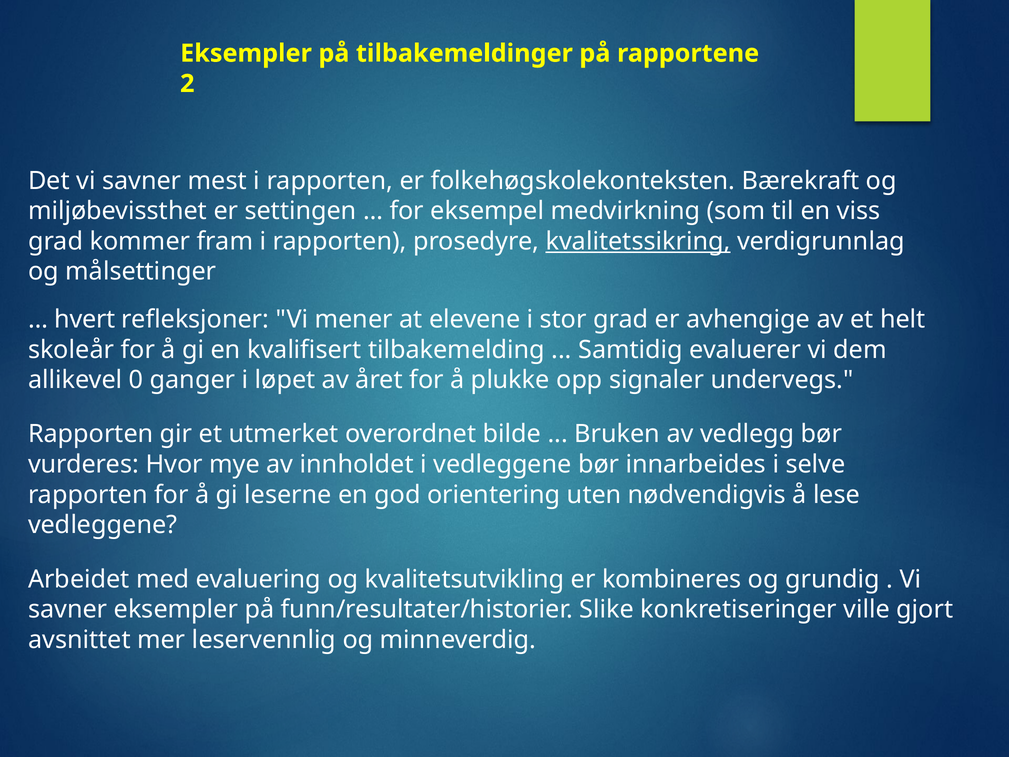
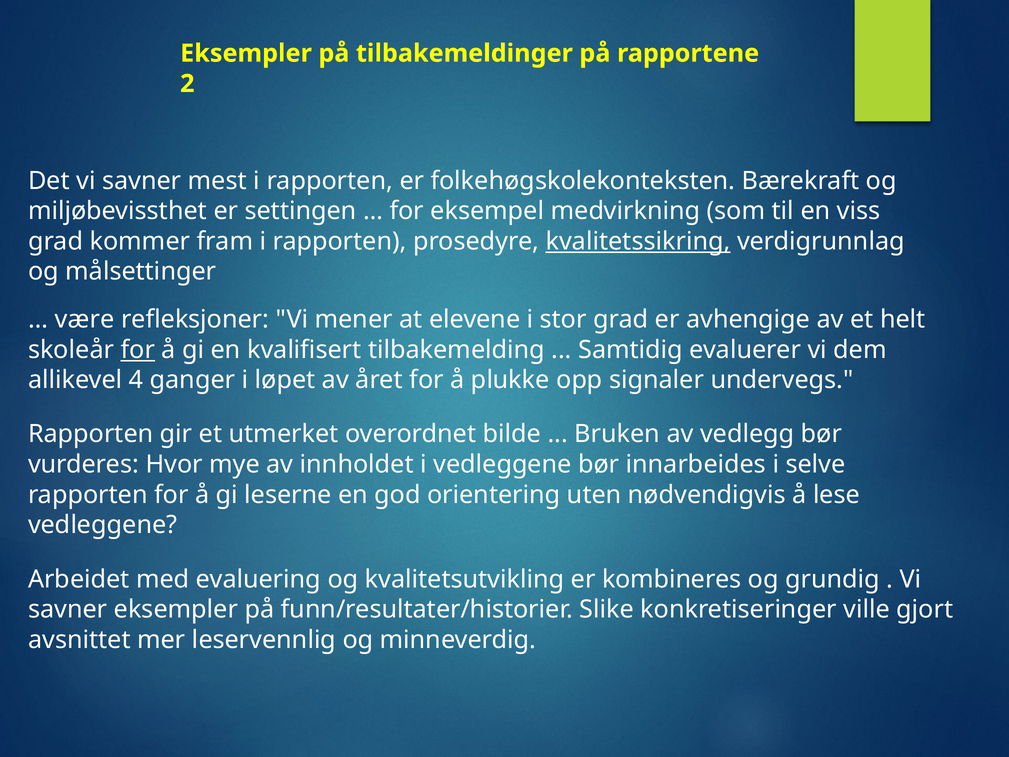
hvert: hvert -> være
for at (138, 350) underline: none -> present
0: 0 -> 4
